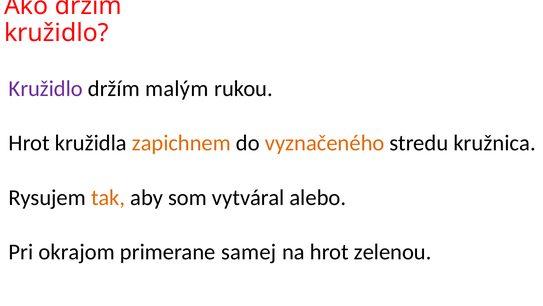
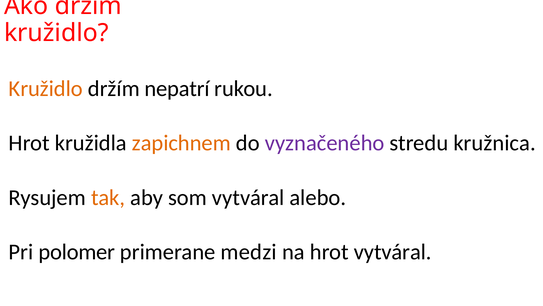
Kružidlo at (46, 89) colour: purple -> orange
malým: malým -> nepatrí
vyznačeného colour: orange -> purple
okrajom: okrajom -> polomer
samej: samej -> medzi
hrot zelenou: zelenou -> vytváral
